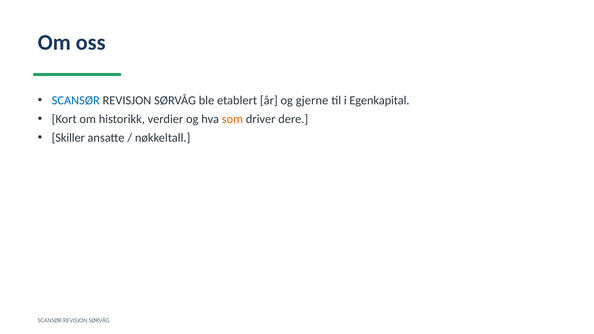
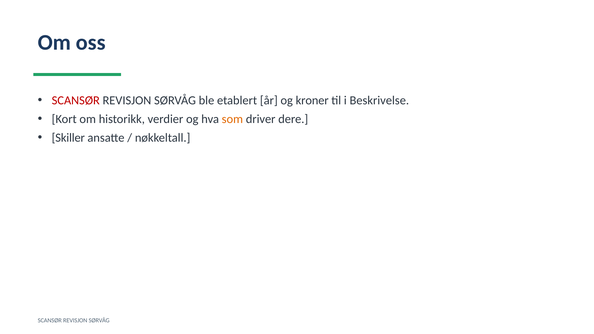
SCANSØR at (76, 101) colour: blue -> red
gjerne: gjerne -> kroner
Egenkapital: Egenkapital -> Beskrivelse
